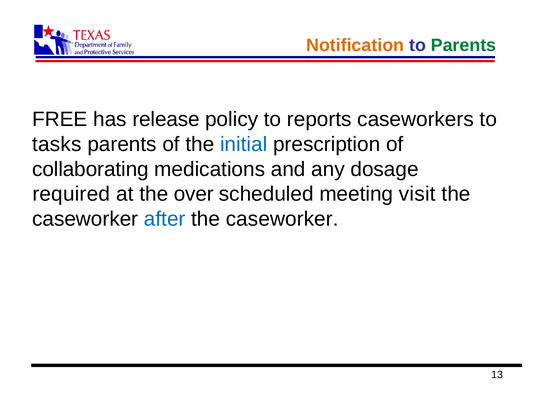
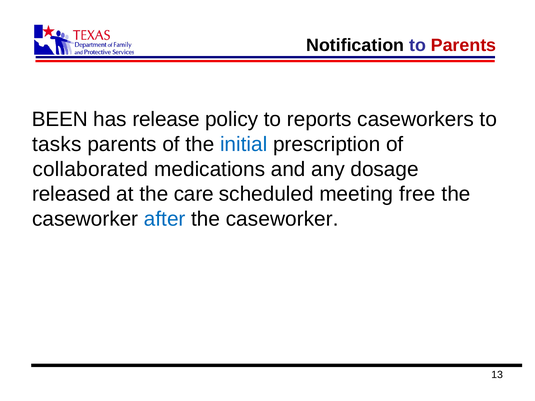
Notification colour: orange -> black
Parents at (464, 45) colour: green -> red
FREE: FREE -> BEEN
collaborating: collaborating -> collaborated
required: required -> released
over: over -> care
visit: visit -> free
